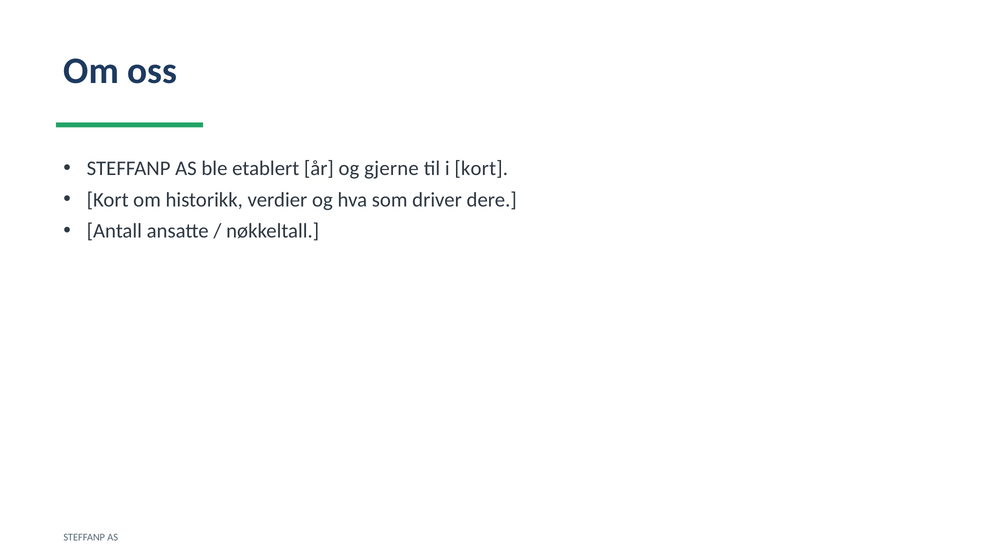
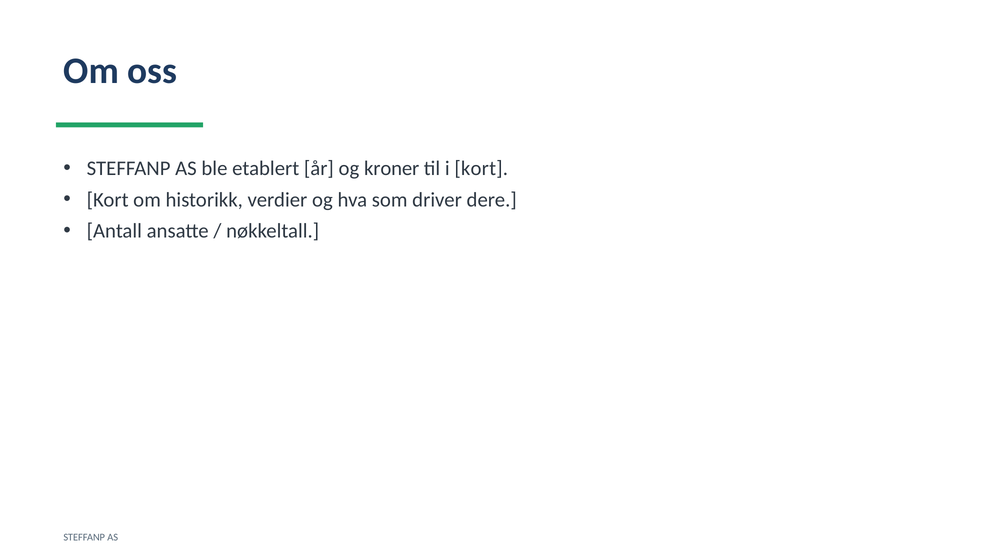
gjerne: gjerne -> kroner
